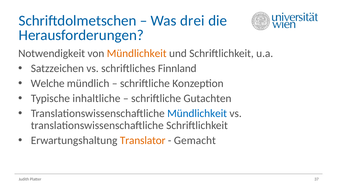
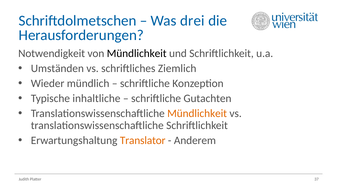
Mündlichkeit at (137, 53) colour: orange -> black
Satzzeichen: Satzzeichen -> Umständen
Finnland: Finnland -> Ziemlich
Welche: Welche -> Wieder
Mündlichkeit at (197, 113) colour: blue -> orange
Gemacht: Gemacht -> Anderem
